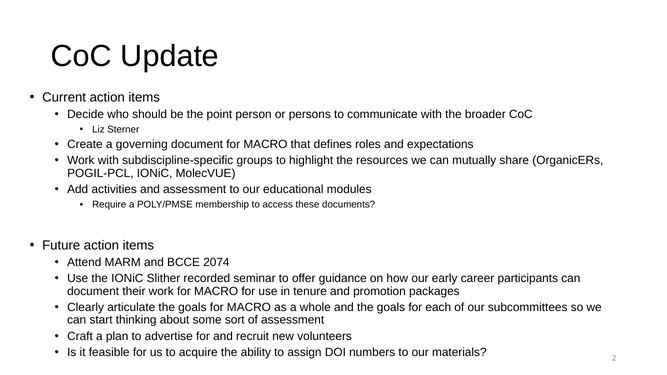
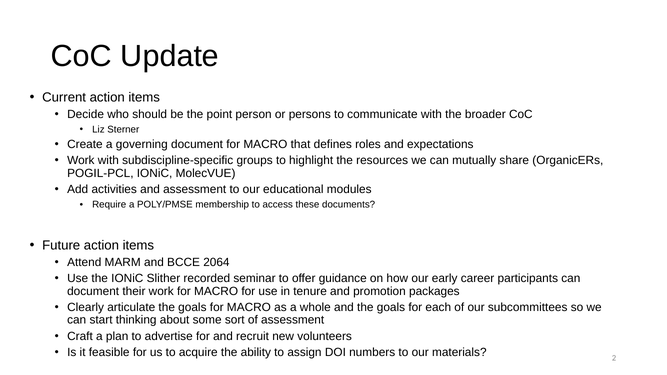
2074: 2074 -> 2064
